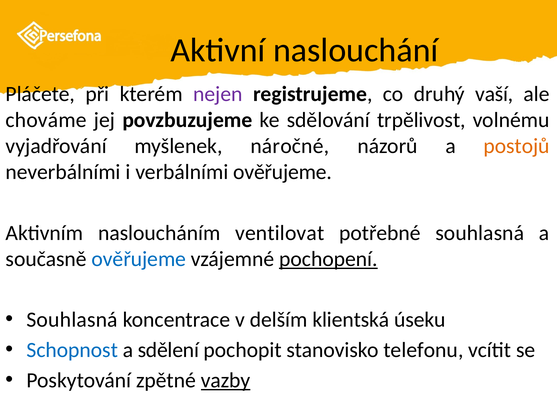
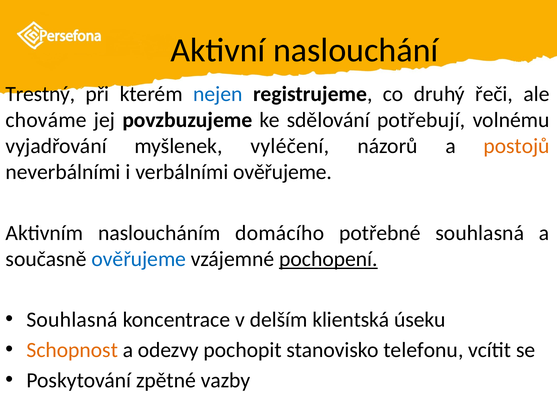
Pláčete: Pláčete -> Trestný
nejen colour: purple -> blue
vaší: vaší -> řeči
trpělivost: trpělivost -> potřebují
náročné: náročné -> vyléčení
ventilovat: ventilovat -> domácího
Schopnost colour: blue -> orange
sdělení: sdělení -> odezvy
vazby underline: present -> none
